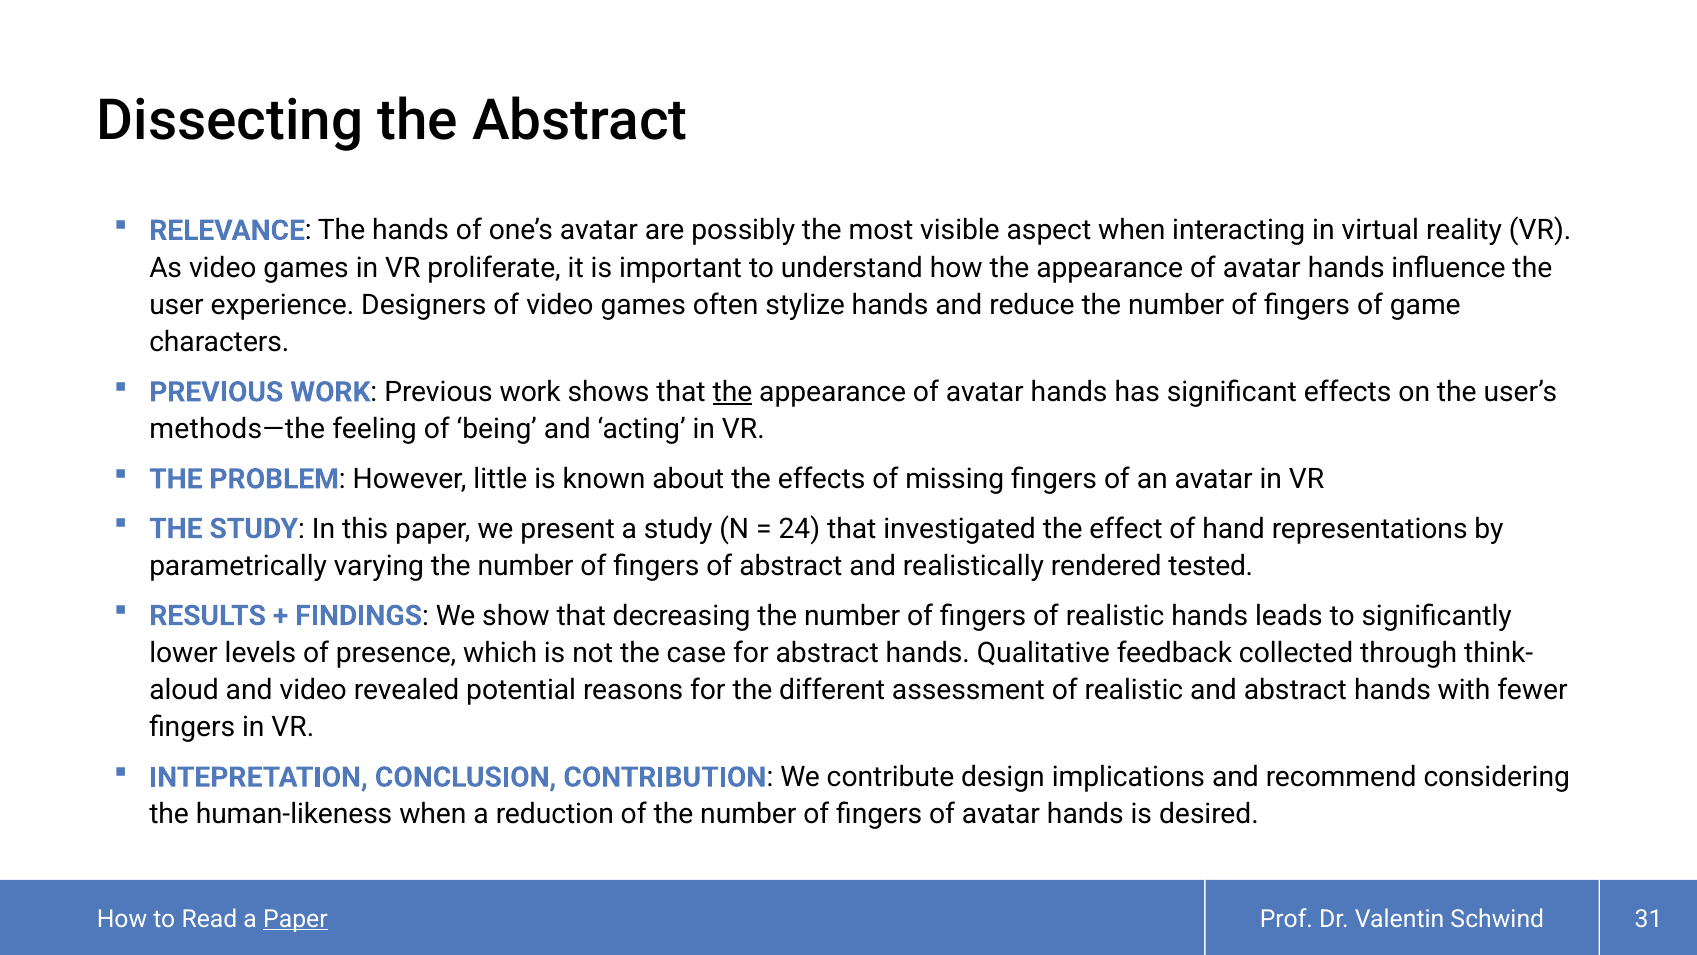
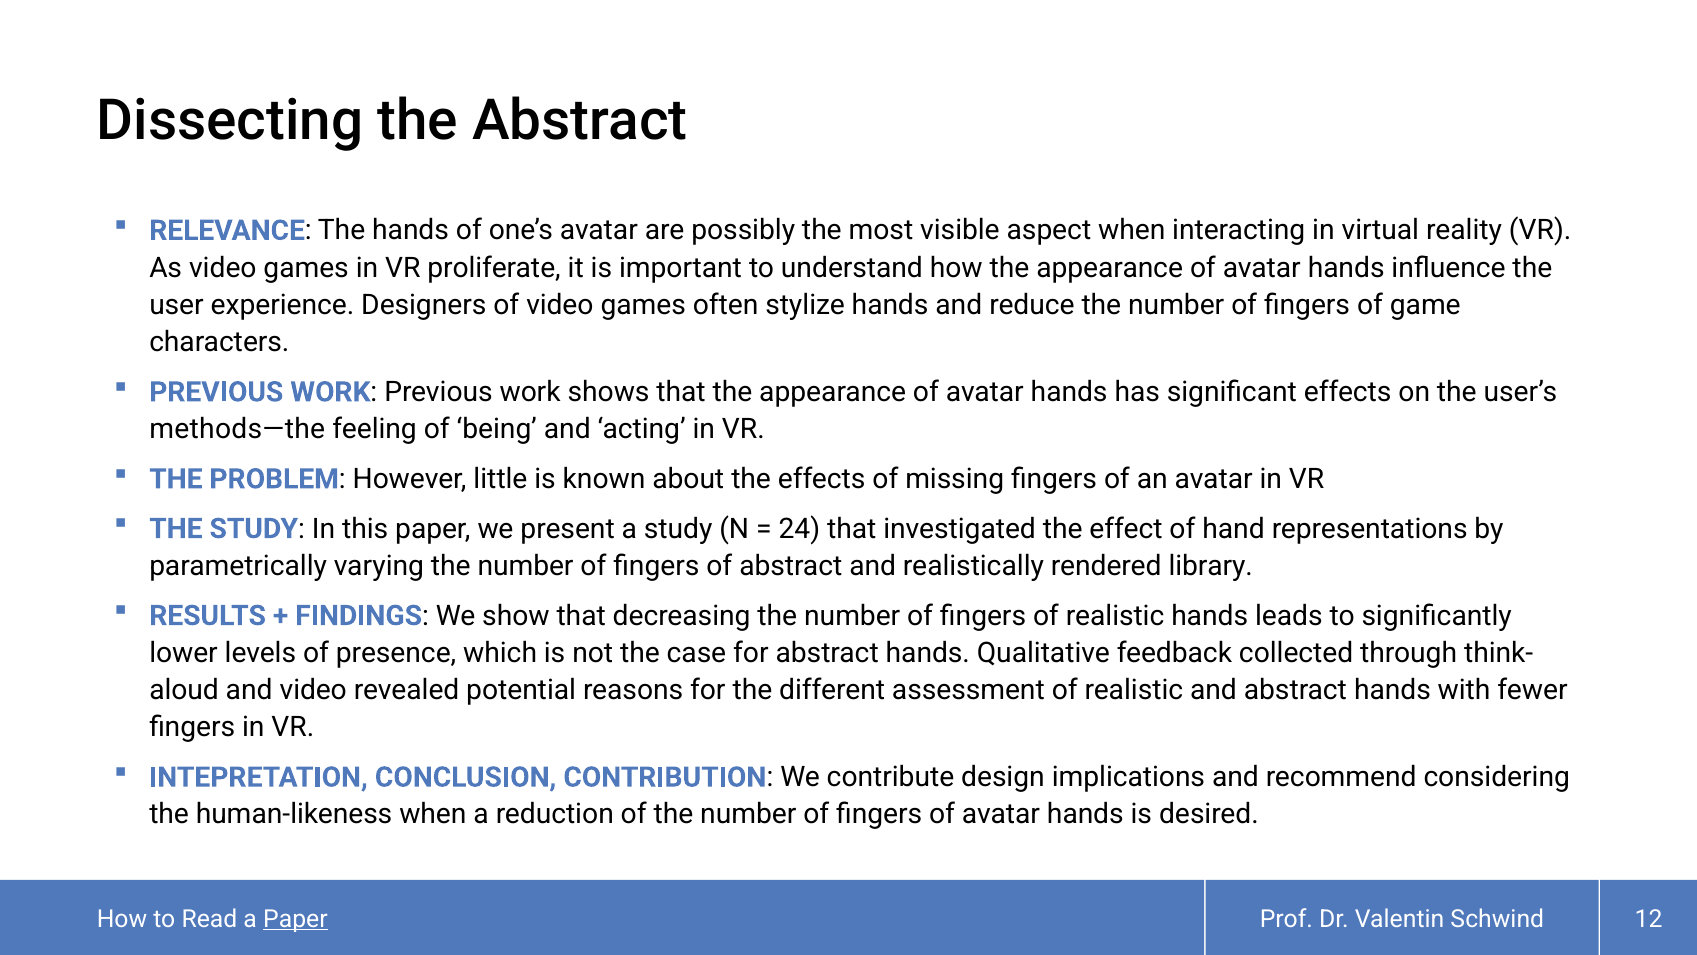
the at (733, 392) underline: present -> none
tested: tested -> library
31: 31 -> 12
